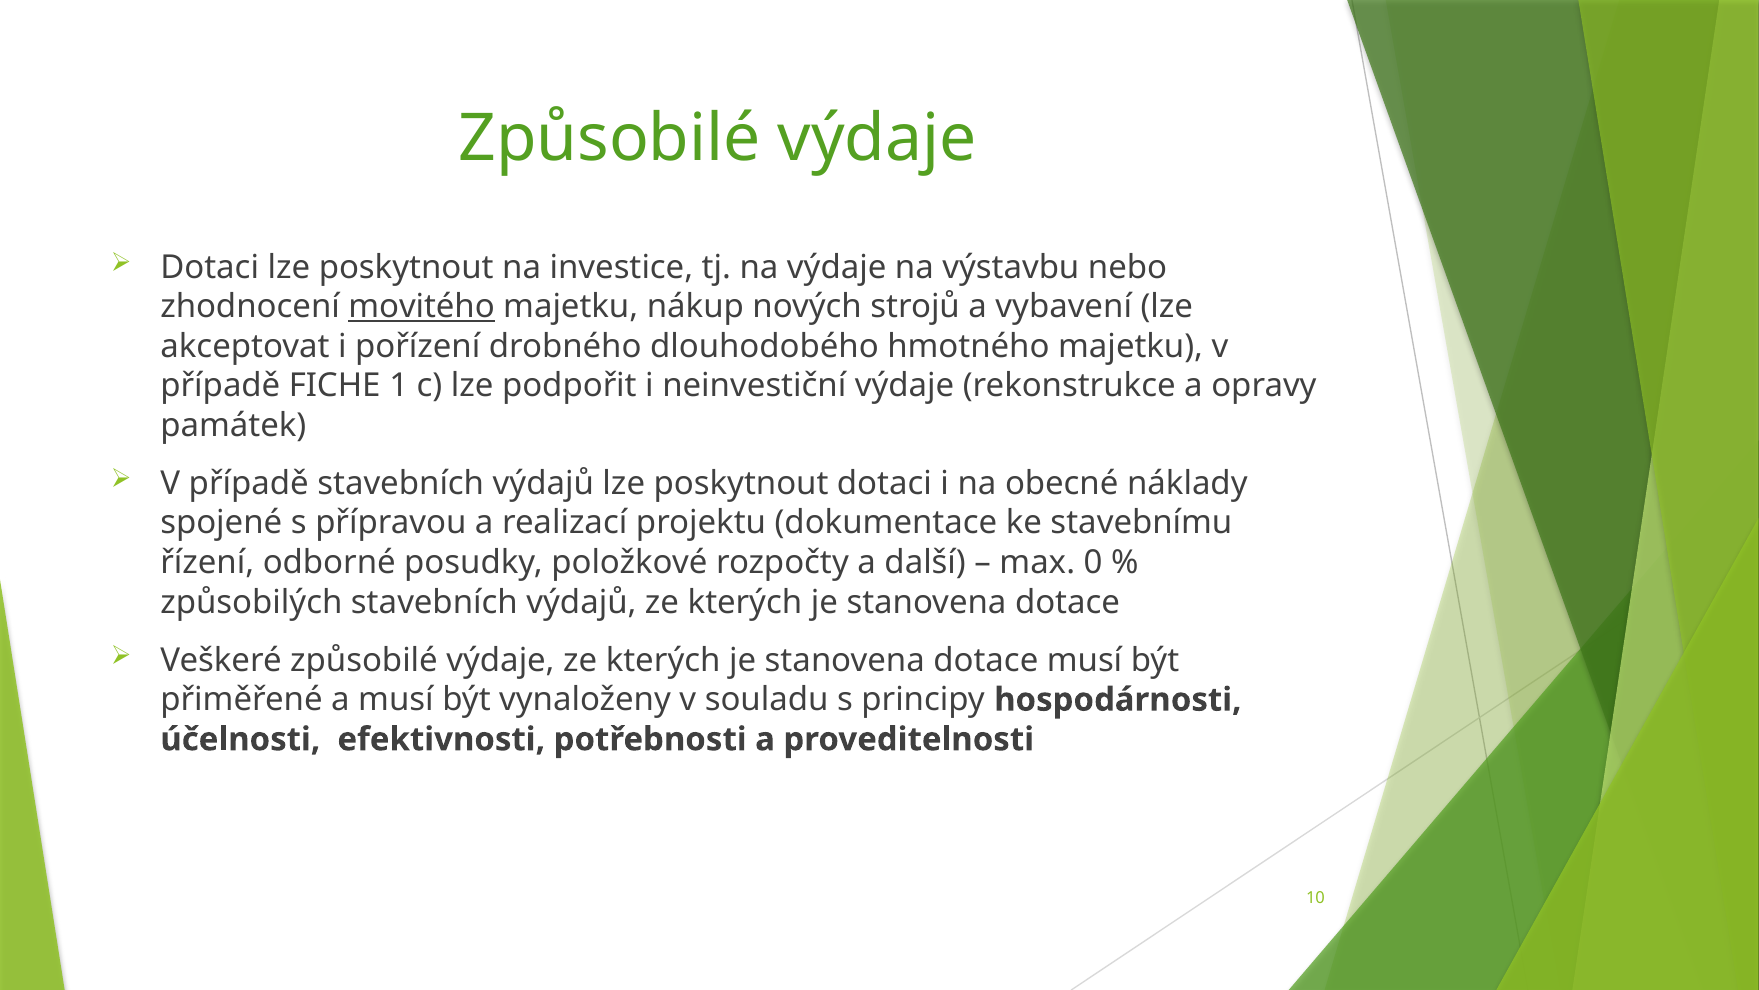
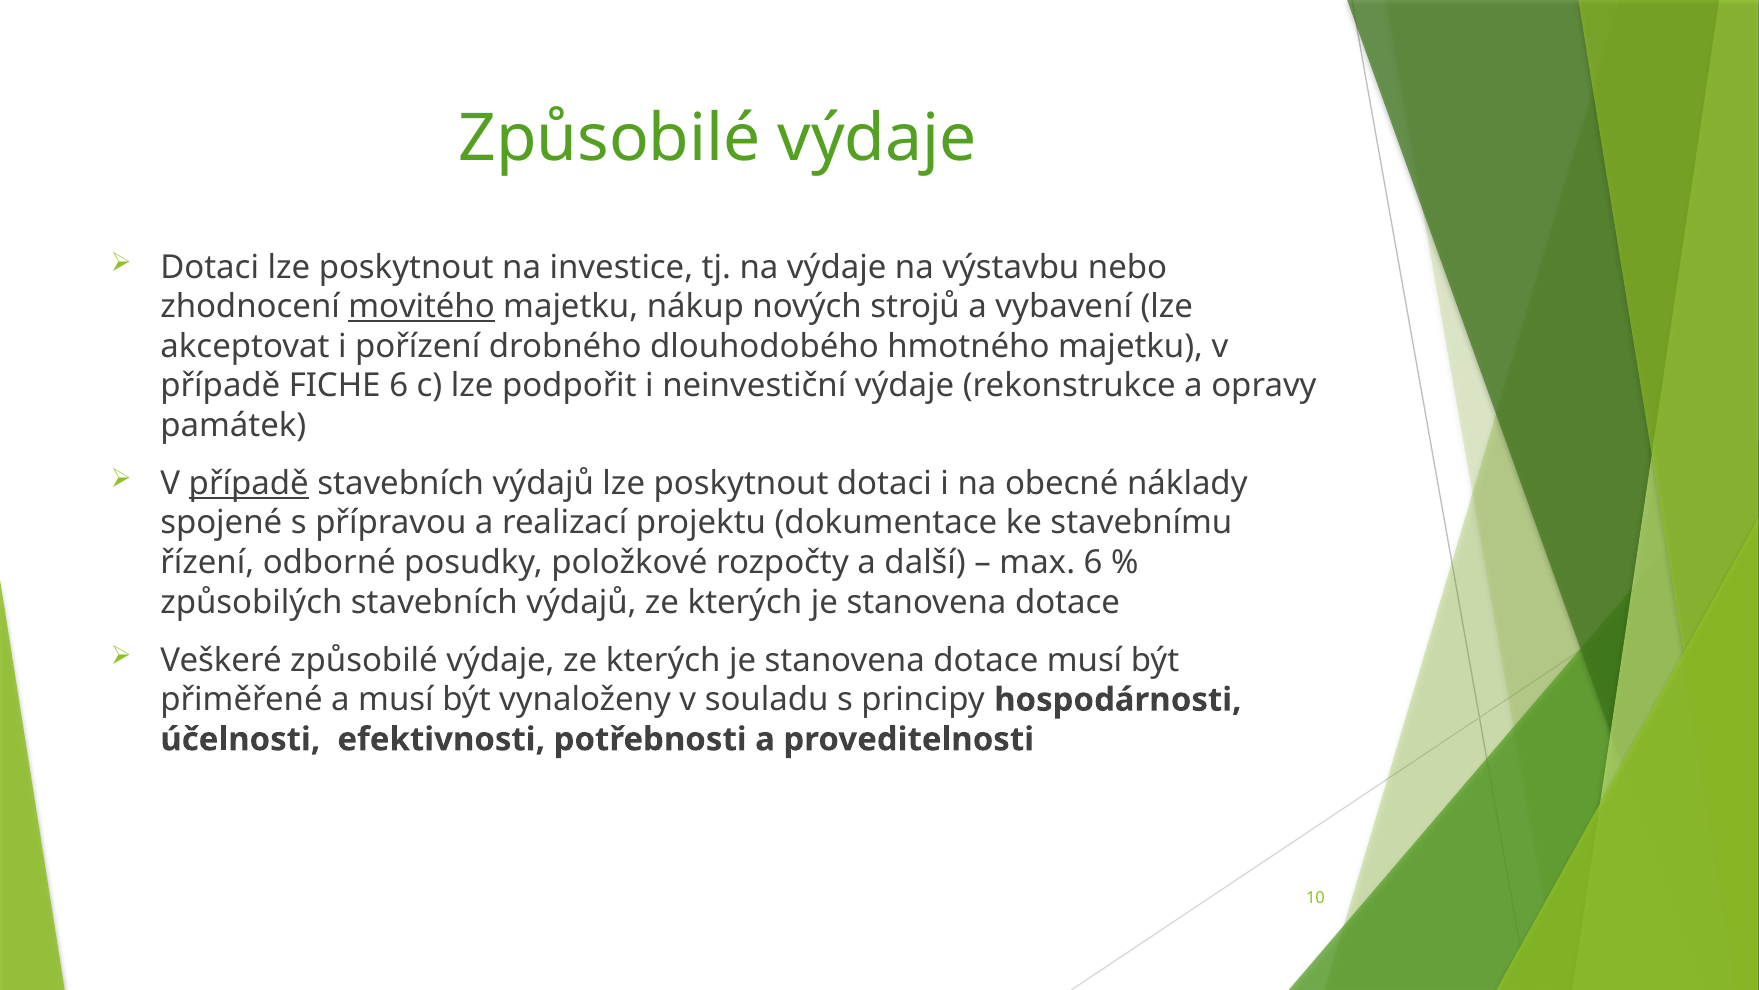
FICHE 1: 1 -> 6
případě at (249, 483) underline: none -> present
max 0: 0 -> 6
